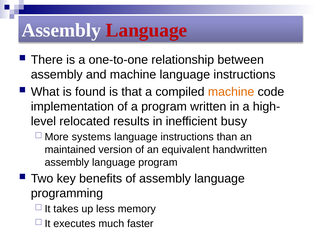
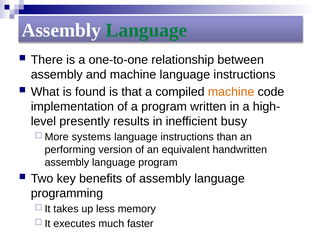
Language at (146, 30) colour: red -> green
relocated: relocated -> presently
maintained: maintained -> performing
